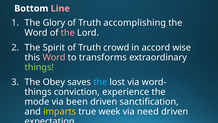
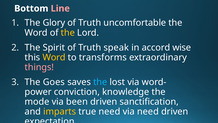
accomplishing: accomplishing -> uncomfortable
the at (68, 33) colour: pink -> yellow
crowd: crowd -> speak
Word at (54, 57) colour: pink -> yellow
things at (39, 67) colour: light green -> pink
Obey: Obey -> Goes
things at (38, 92): things -> power
experience: experience -> knowledge
true week: week -> need
